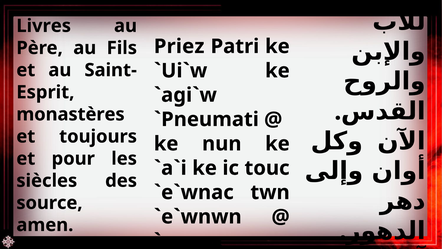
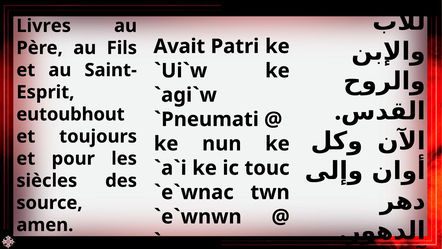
Priez: Priez -> Avait
monastères: monastères -> eutoubhout
